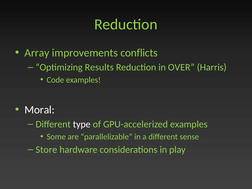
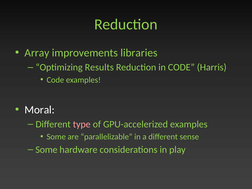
conflicts: conflicts -> libraries
in OVER: OVER -> CODE
type colour: white -> pink
Store at (46, 150): Store -> Some
